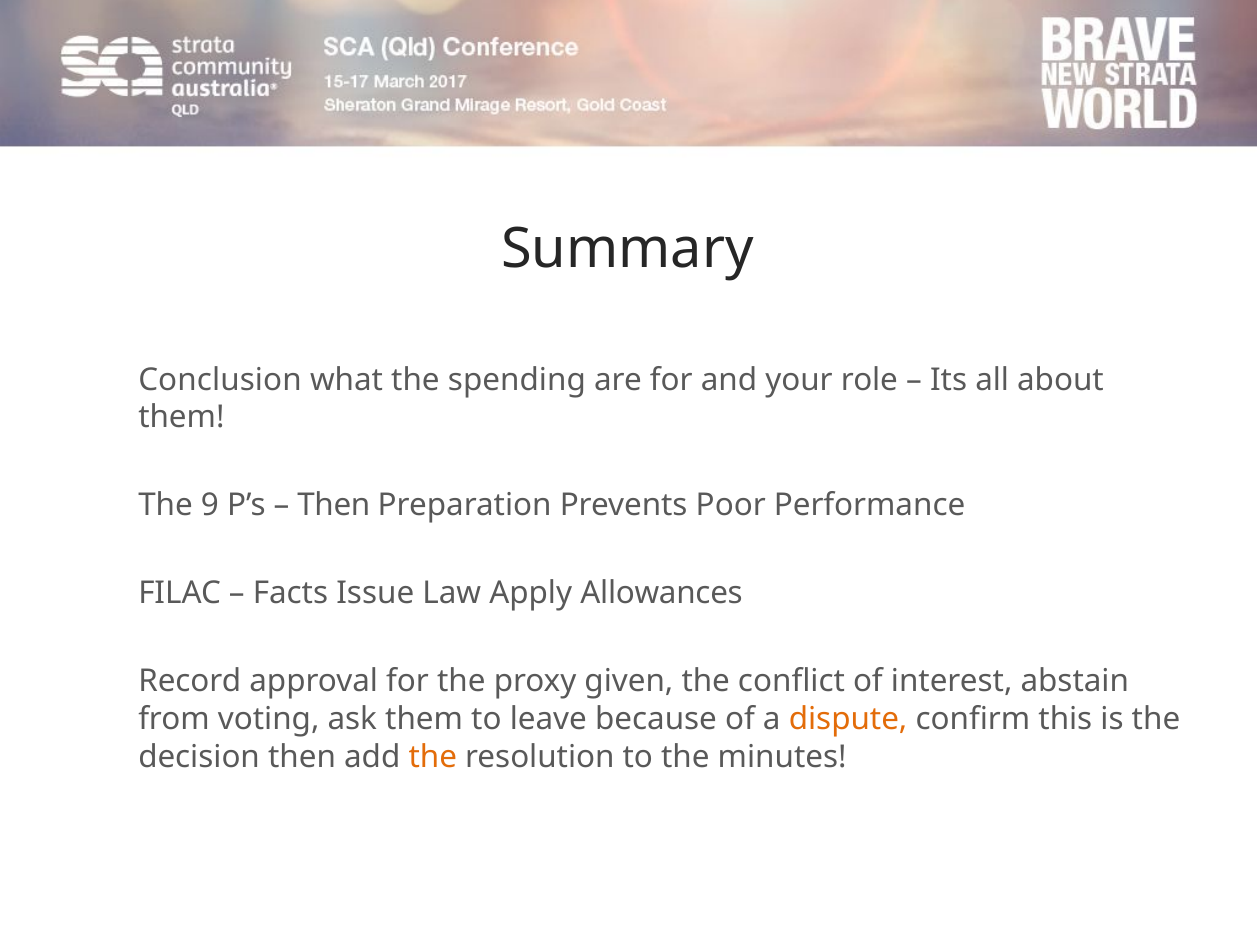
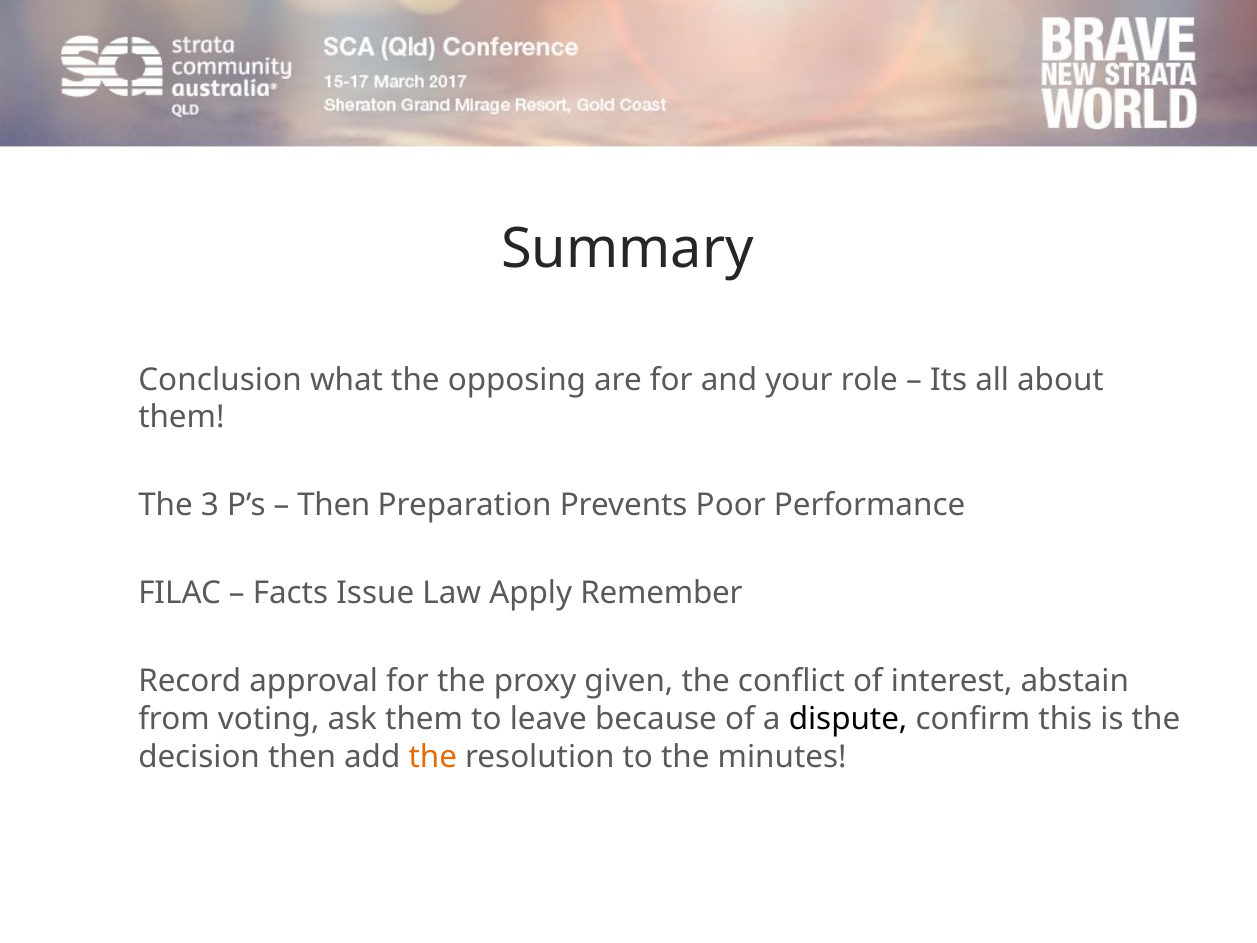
spending: spending -> opposing
9: 9 -> 3
Allowances: Allowances -> Remember
dispute colour: orange -> black
